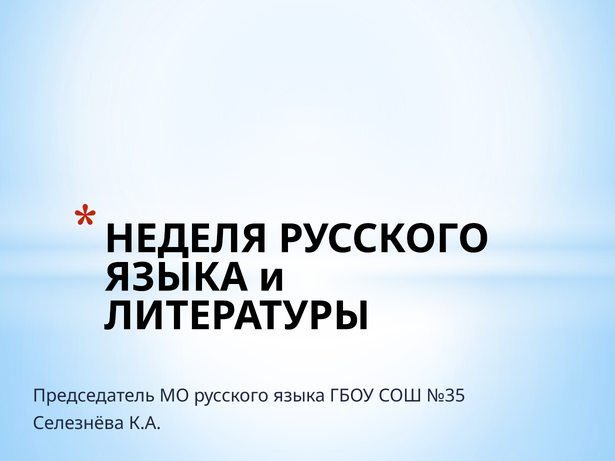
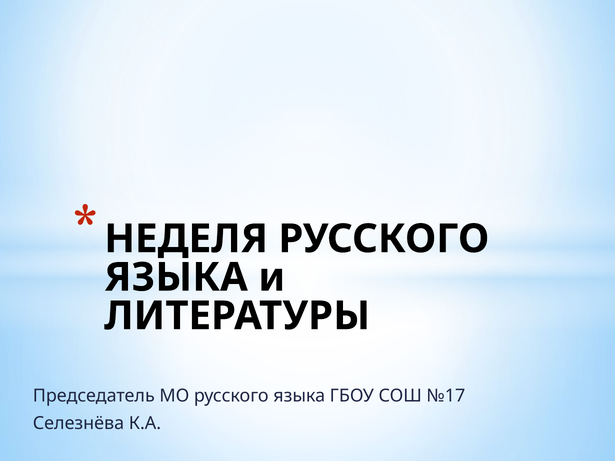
№35: №35 -> №17
